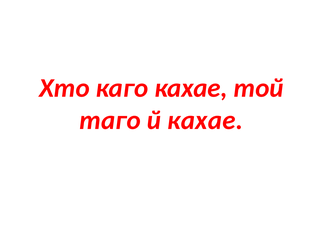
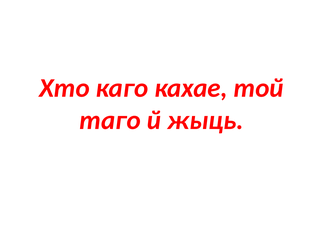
й кахае: кахае -> жыць
